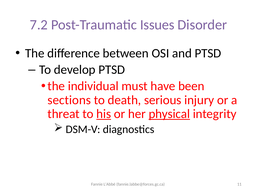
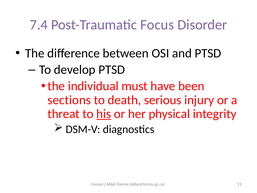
7.2: 7.2 -> 7.4
Issues: Issues -> Focus
physical underline: present -> none
